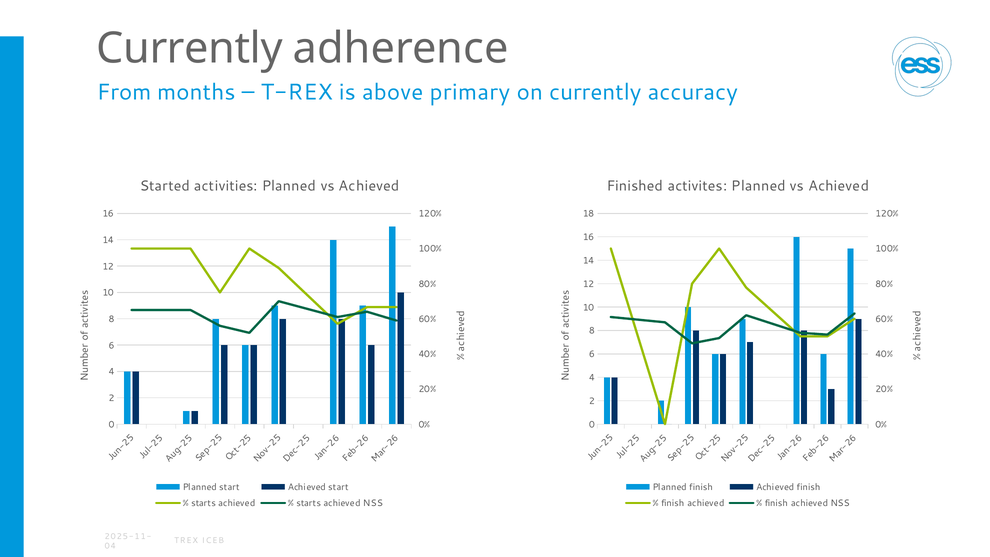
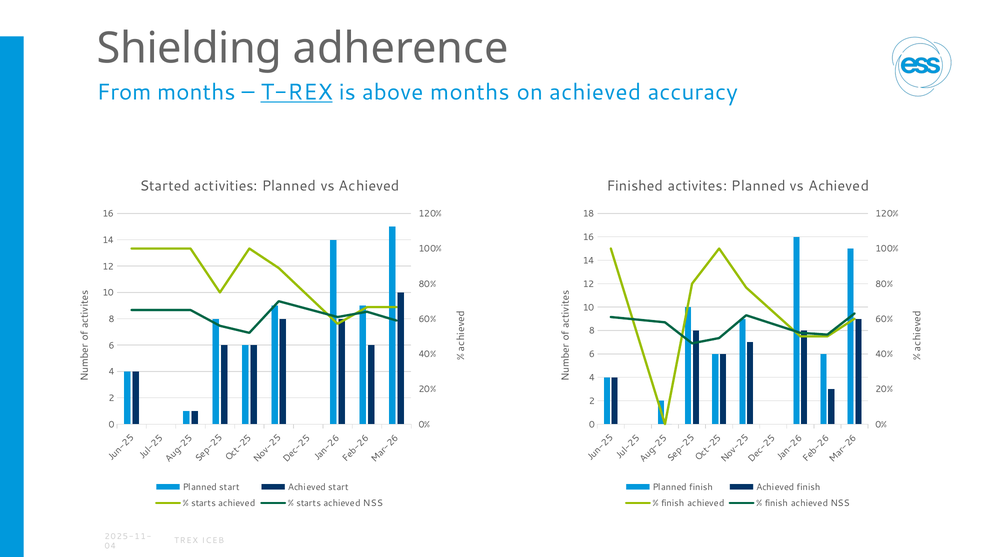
Currently at (190, 48): Currently -> Shielding
T-REX underline: none -> present
above primary: primary -> months
on currently: currently -> achieved
